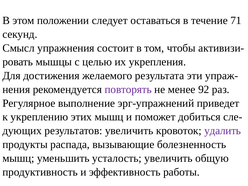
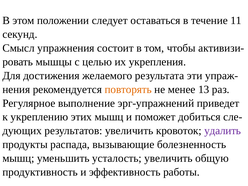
71: 71 -> 11
повторять colour: purple -> orange
92: 92 -> 13
